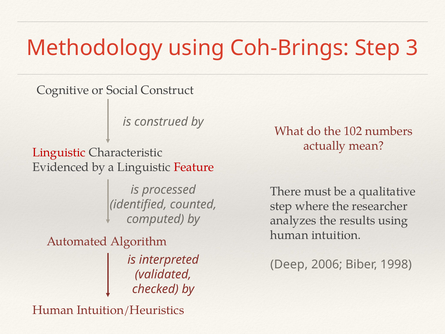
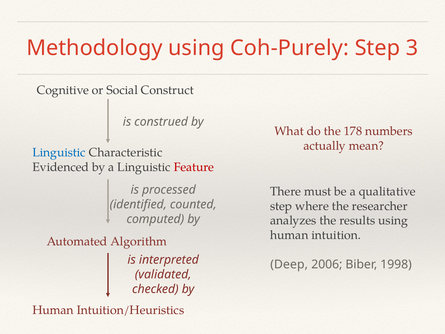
Coh-Brings: Coh-Brings -> Coh-Purely
102: 102 -> 178
Linguistic at (59, 152) colour: red -> blue
